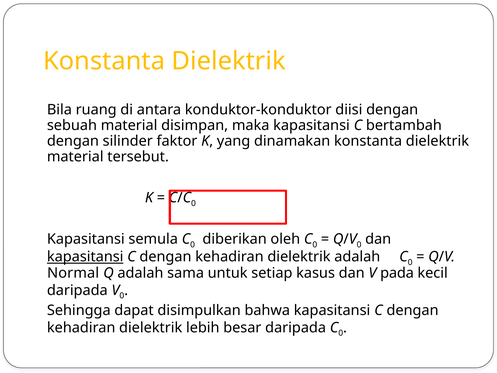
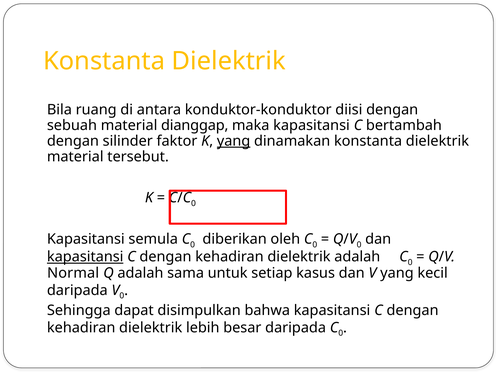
disimpan: disimpan -> dianggap
yang at (234, 141) underline: none -> present
V pada: pada -> yang
